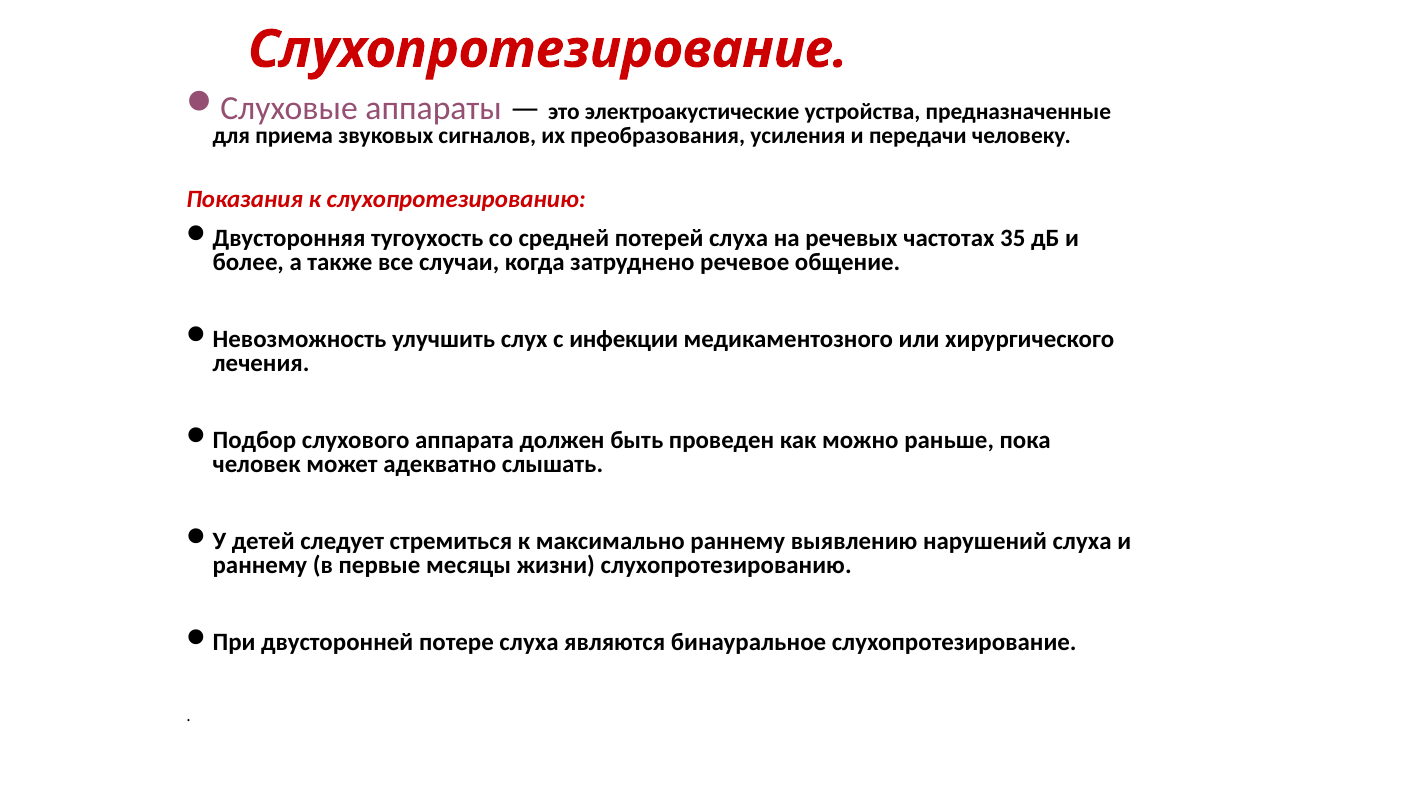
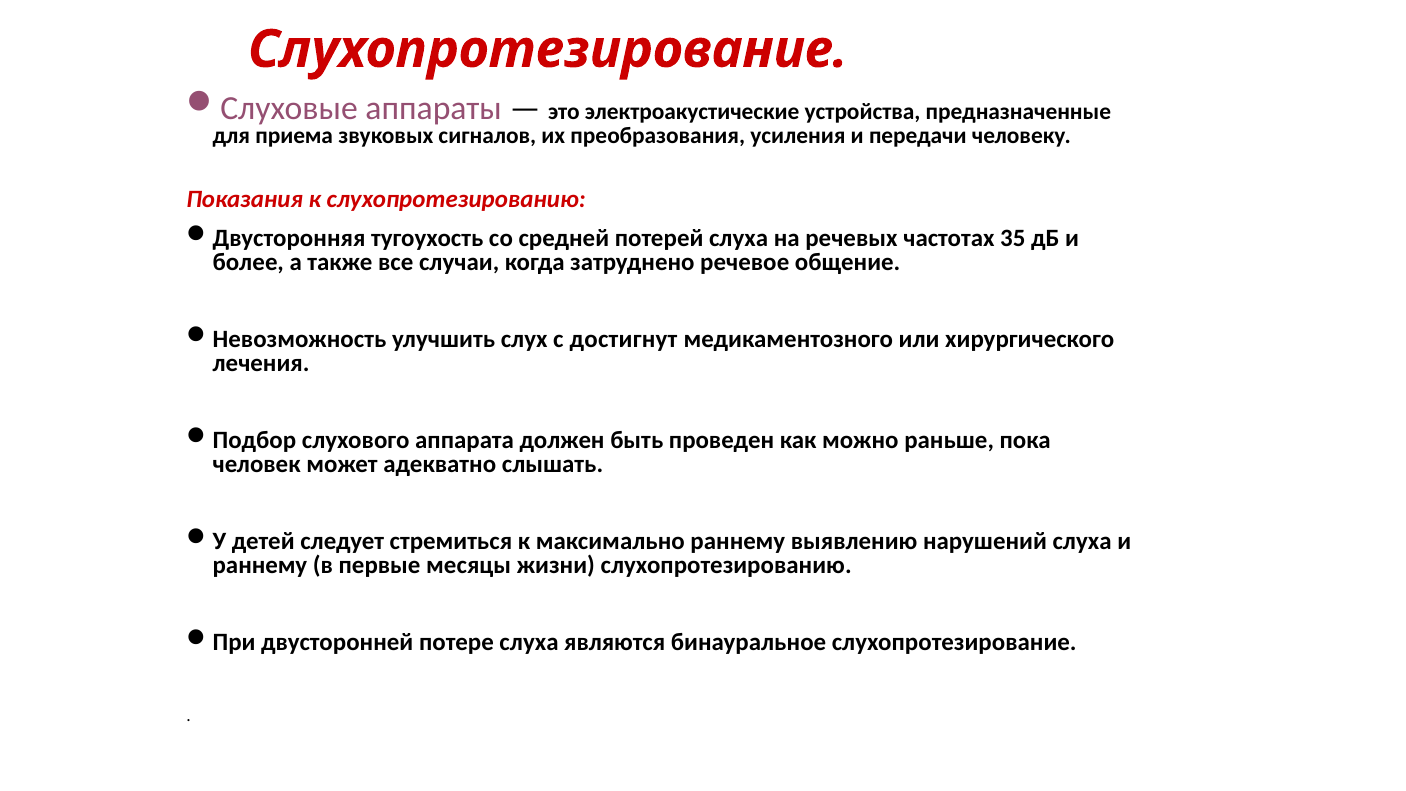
инфекции: инфекции -> достигнут
